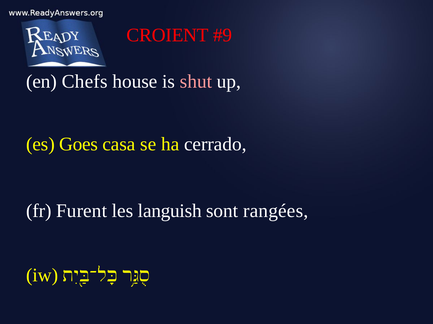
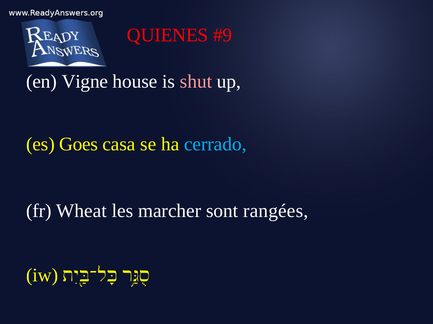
CROIENT: CROIENT -> QUIENES
Chefs: Chefs -> Vigne
cerrado colour: white -> light blue
Furent: Furent -> Wheat
languish: languish -> marcher
